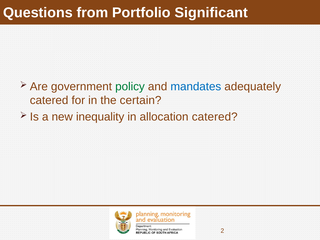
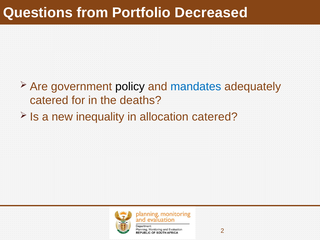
Significant: Significant -> Decreased
policy colour: green -> black
certain: certain -> deaths
